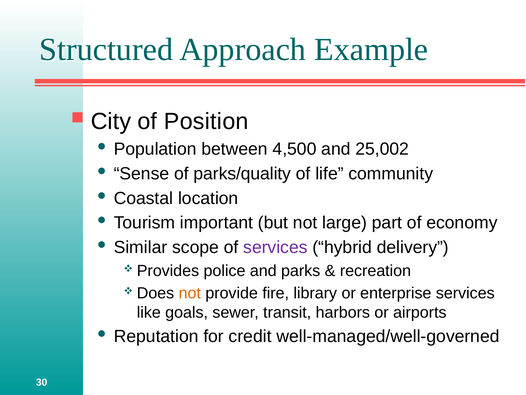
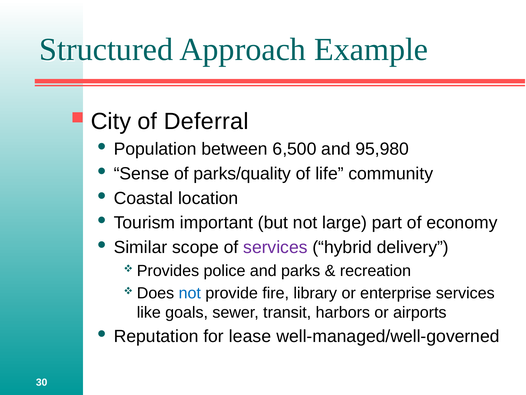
Position: Position -> Deferral
4,500: 4,500 -> 6,500
25,002: 25,002 -> 95,980
not at (190, 293) colour: orange -> blue
credit: credit -> lease
